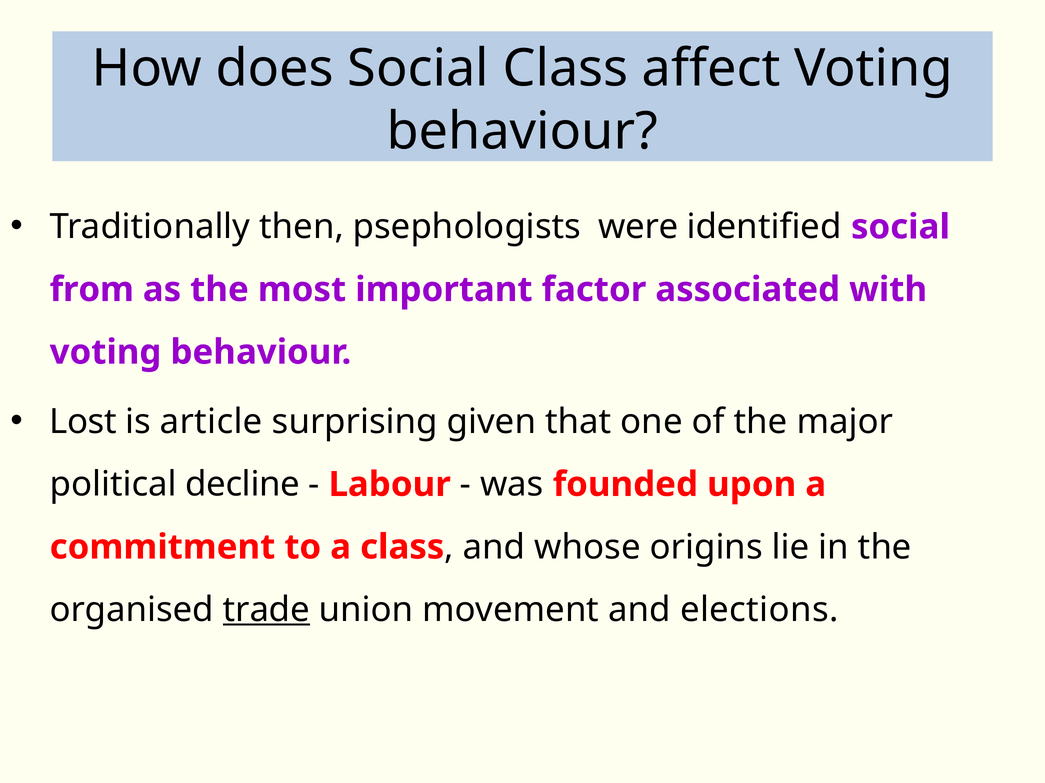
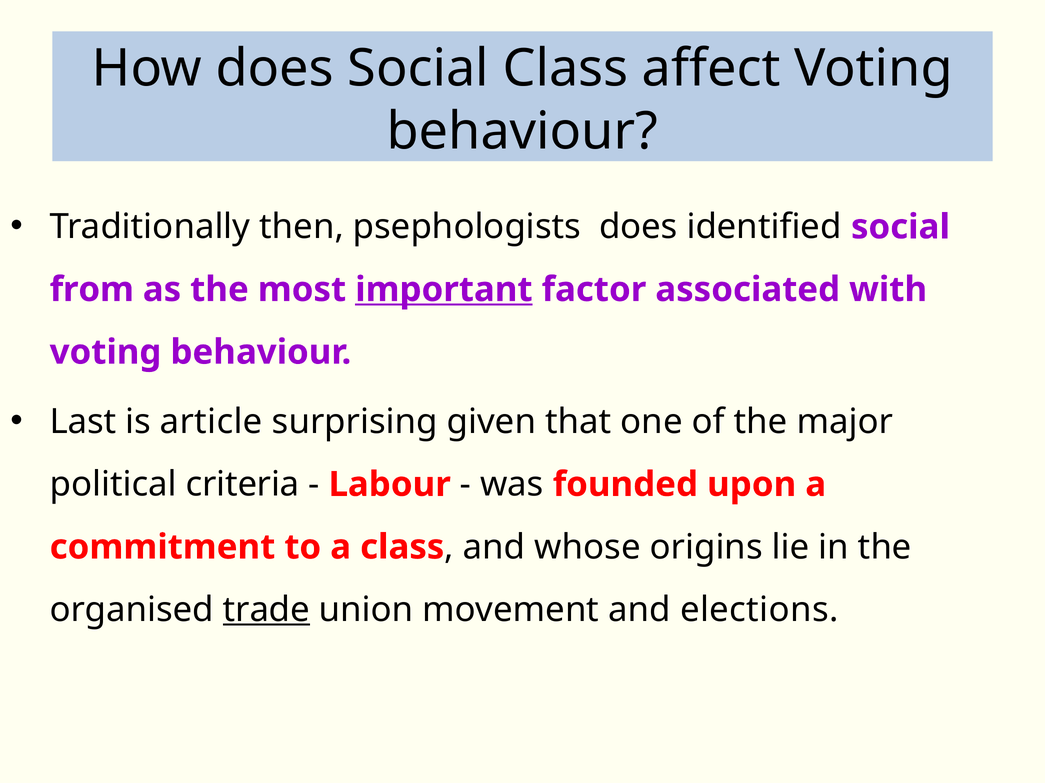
psephologists were: were -> does
important underline: none -> present
Lost: Lost -> Last
decline: decline -> criteria
